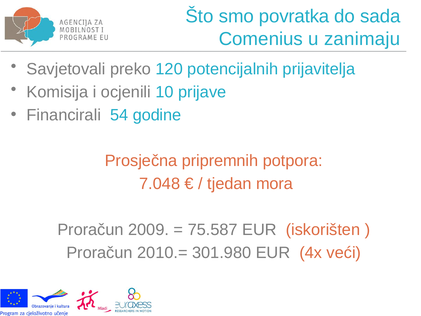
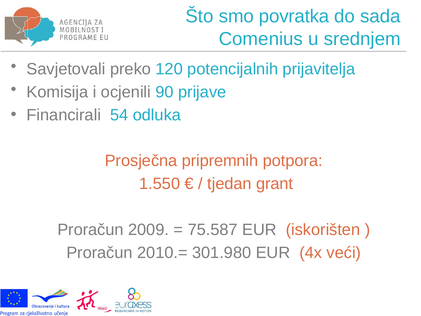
zanimaju: zanimaju -> srednjem
10: 10 -> 90
godine: godine -> odluka
7.048: 7.048 -> 1.550
mora: mora -> grant
